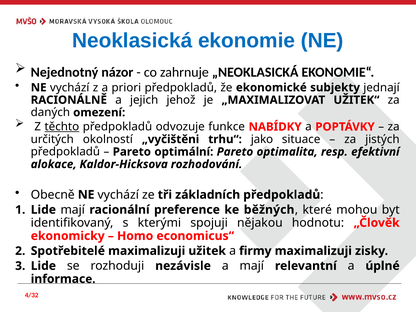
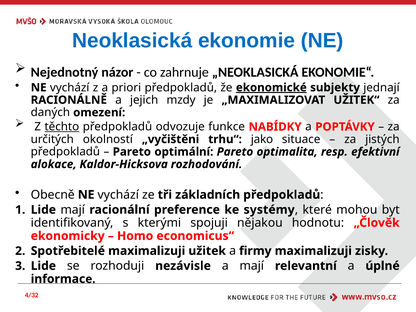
ekonomické underline: none -> present
jehož: jehož -> mzdy
běžných: běžných -> systémy
